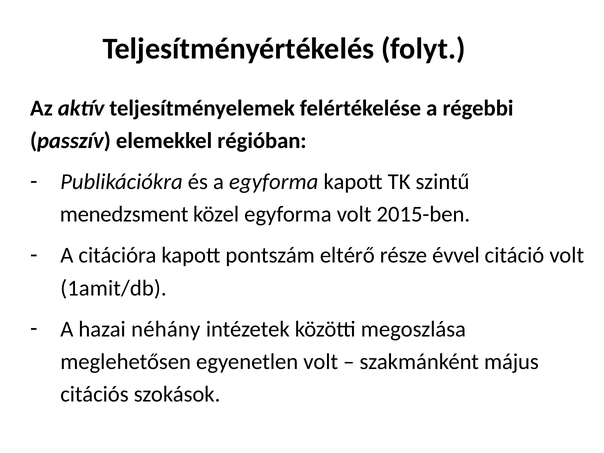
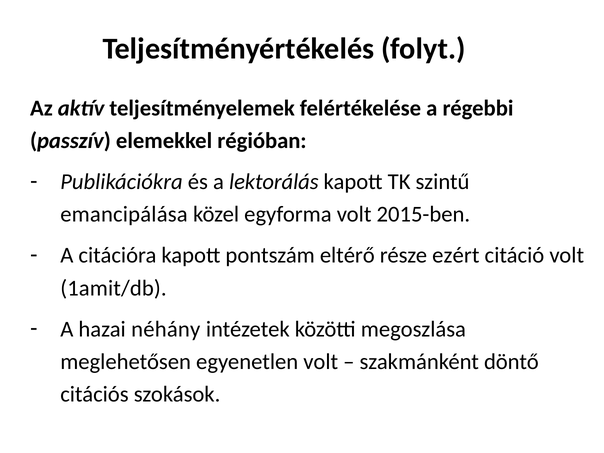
a egyforma: egyforma -> lektorálás
menedzsment: menedzsment -> emancipálása
évvel: évvel -> ezért
május: május -> döntő
